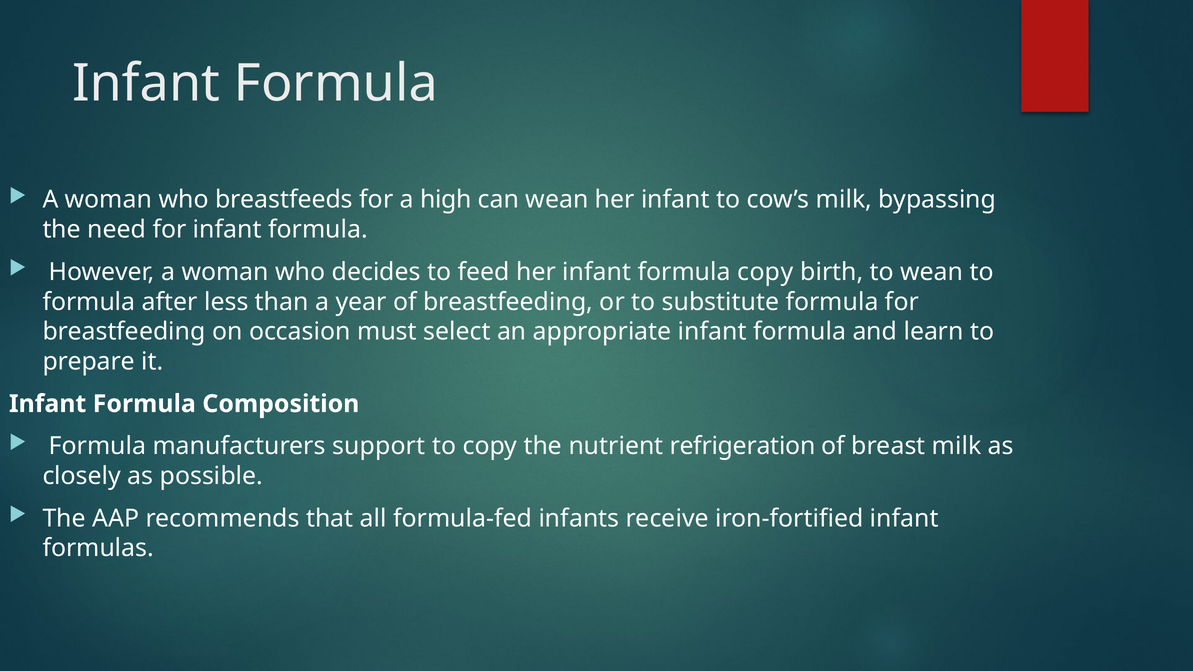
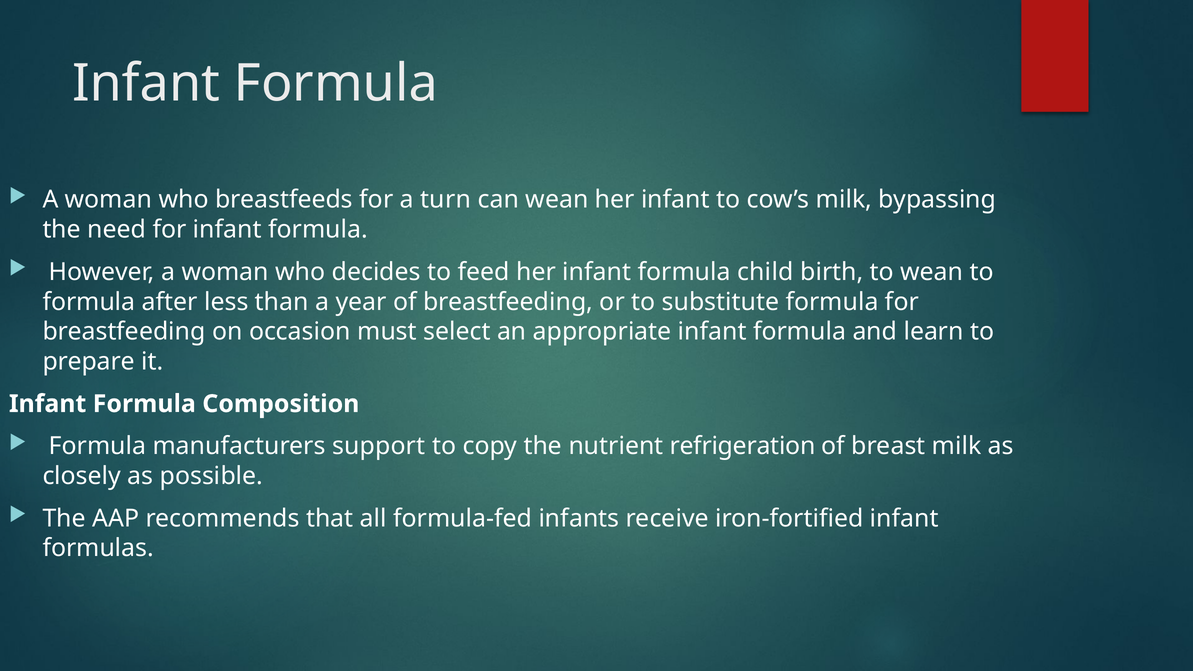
high: high -> turn
formula copy: copy -> child
